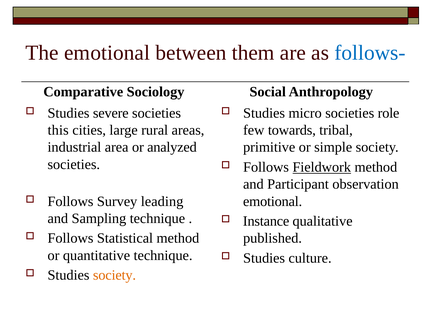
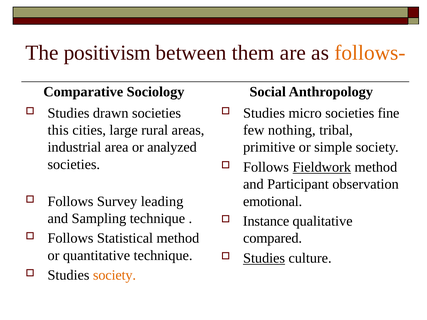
The emotional: emotional -> positivism
follows- colour: blue -> orange
severe: severe -> drawn
role: role -> fine
towards: towards -> nothing
published: published -> compared
Studies at (264, 258) underline: none -> present
